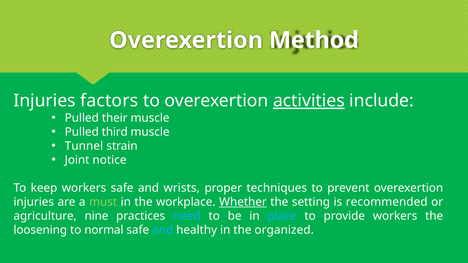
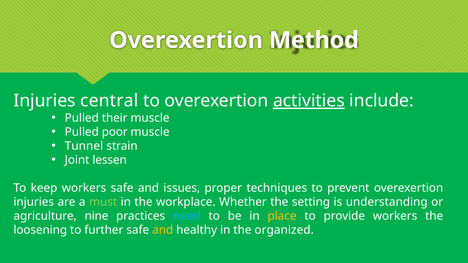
factors: factors -> central
third: third -> poor
notice: notice -> lessen
wrists: wrists -> issues
Whether underline: present -> none
recommended: recommended -> understanding
place colour: light blue -> yellow
normal: normal -> further
and at (163, 230) colour: light blue -> yellow
